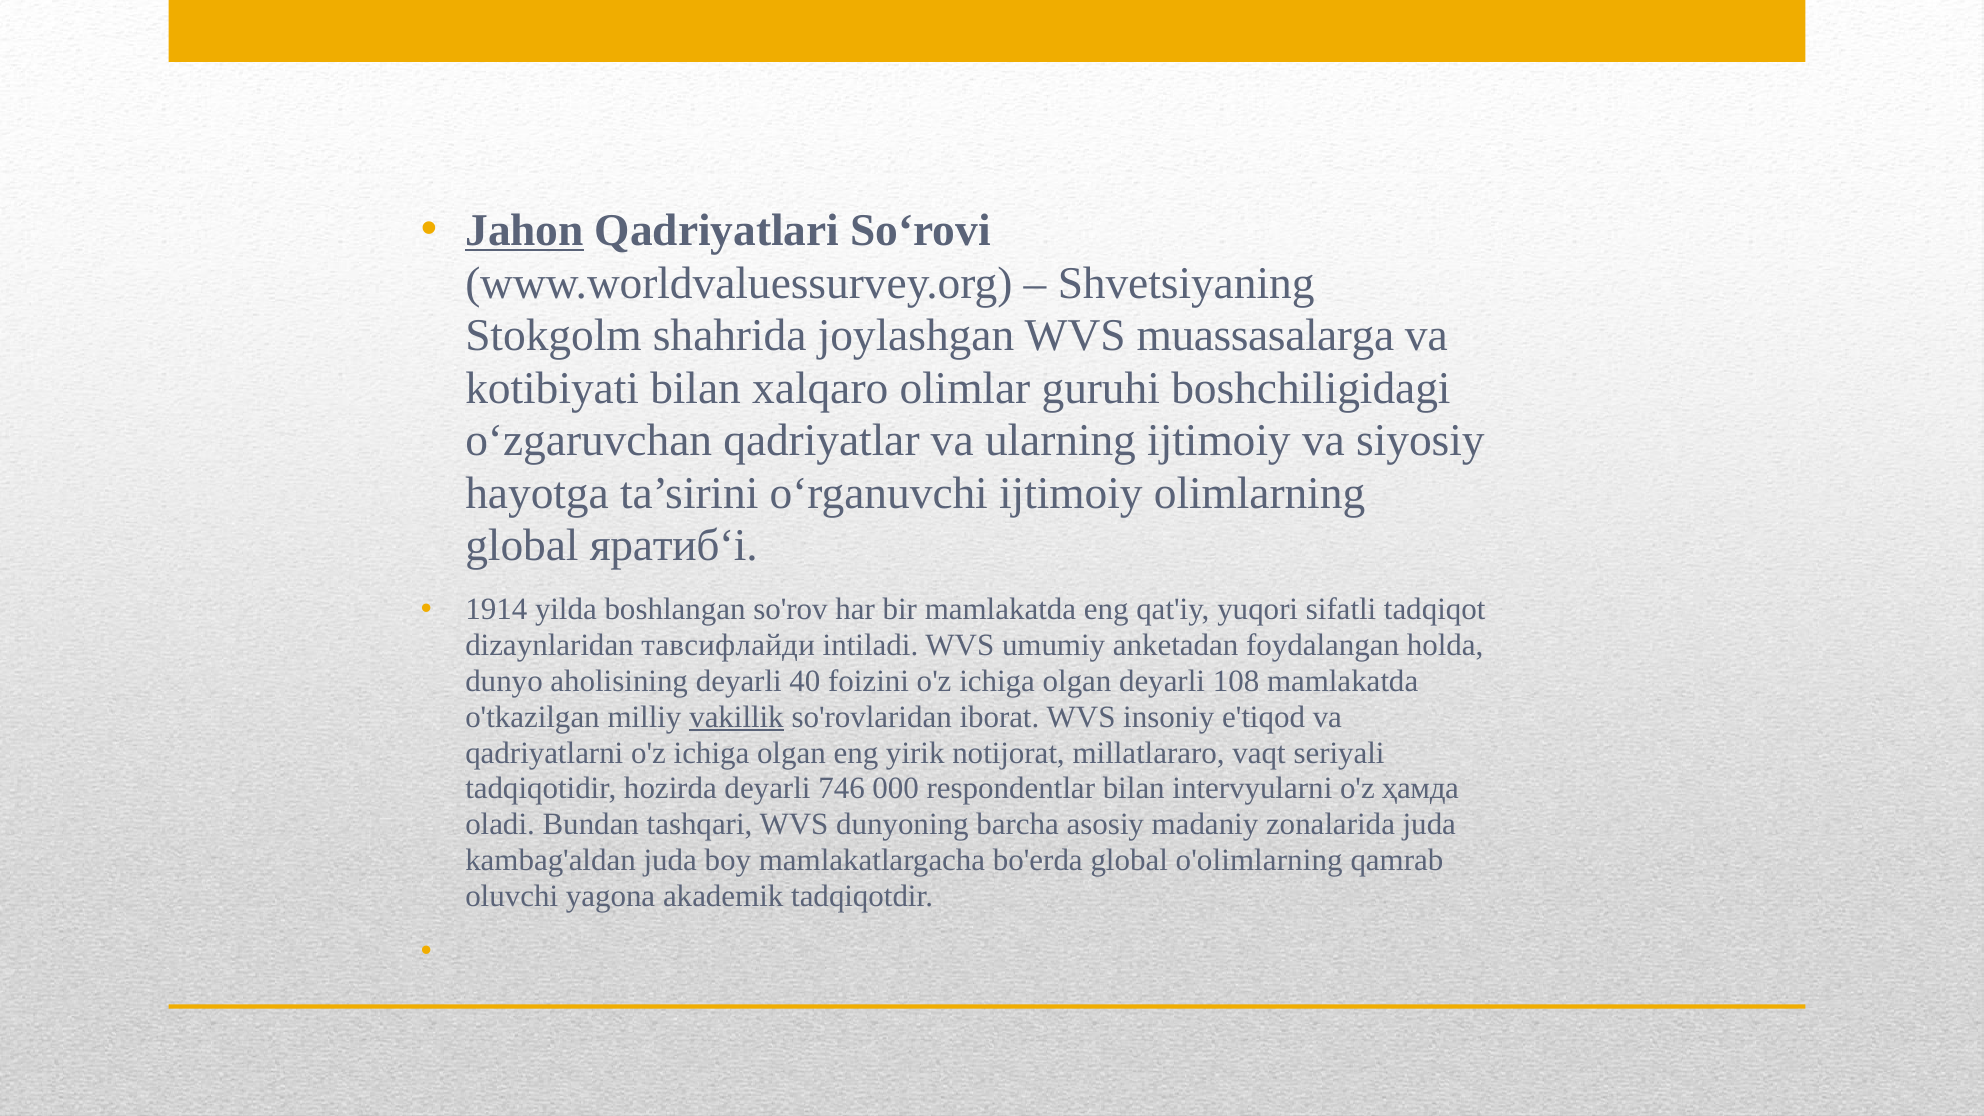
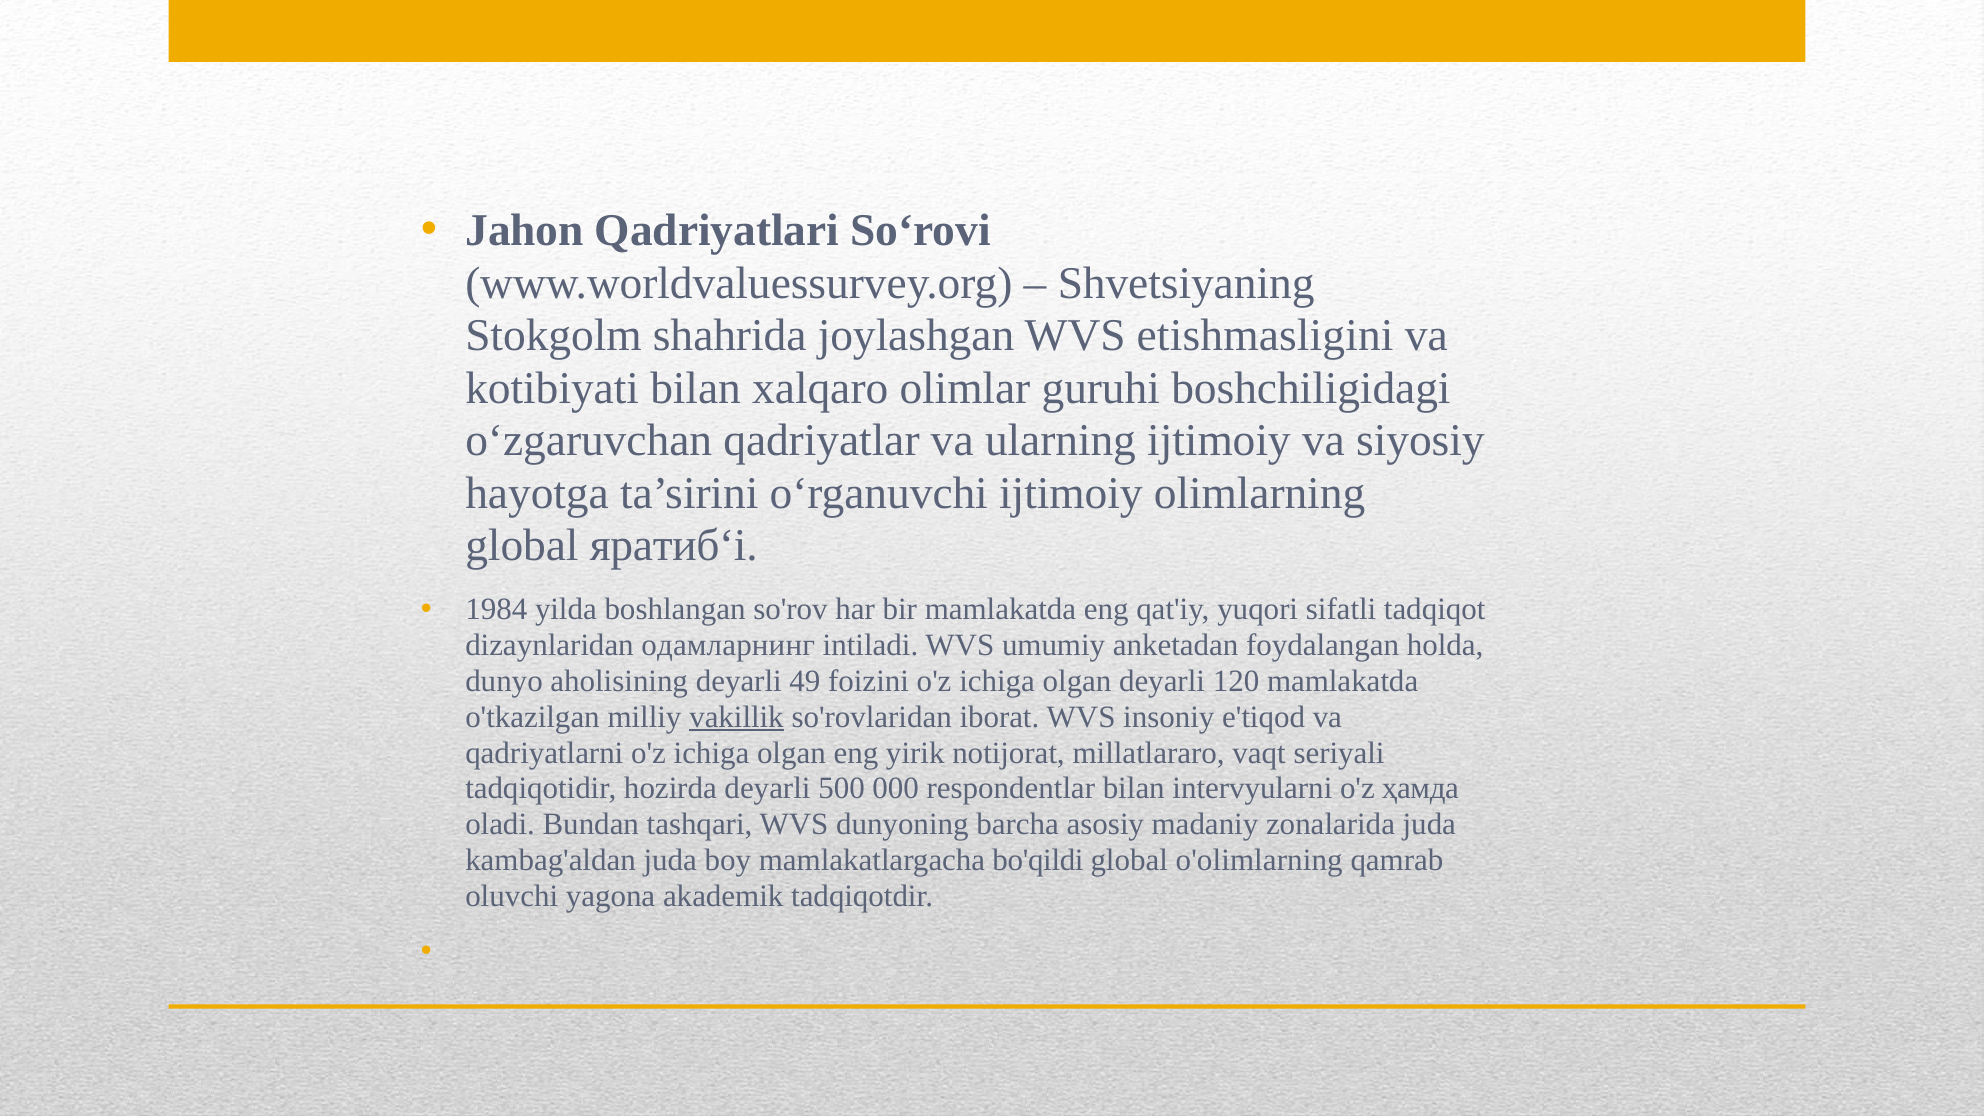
Jahon underline: present -> none
muassasalarga: muassasalarga -> etishmasligini
1914: 1914 -> 1984
тавсифлайди: тавсифлайди -> одамларнинг
40: 40 -> 49
108: 108 -> 120
746: 746 -> 500
bo'erda: bo'erda -> bo'qildi
